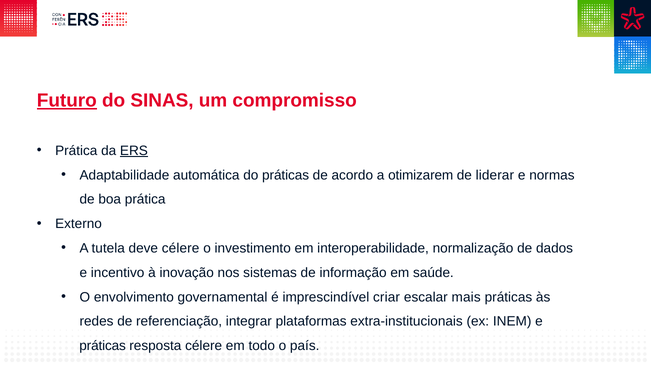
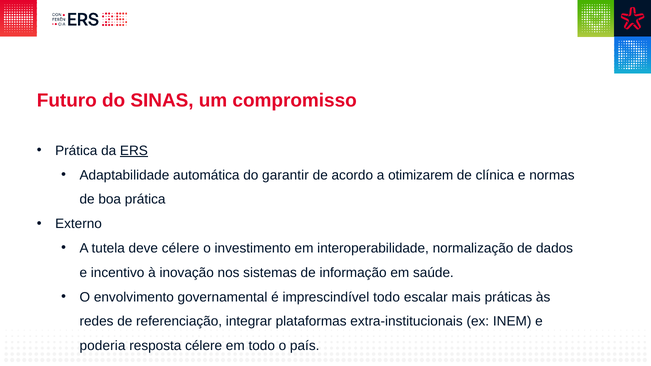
Futuro underline: present -> none
do práticas: práticas -> garantir
liderar: liderar -> clínica
imprescindível criar: criar -> todo
práticas at (103, 346): práticas -> poderia
